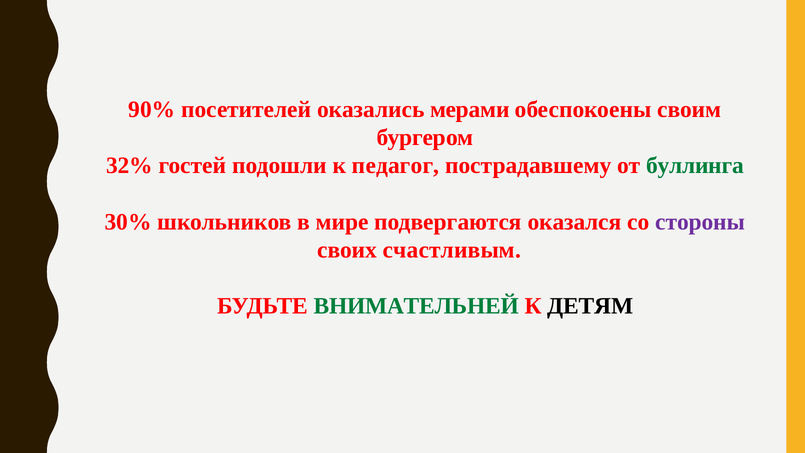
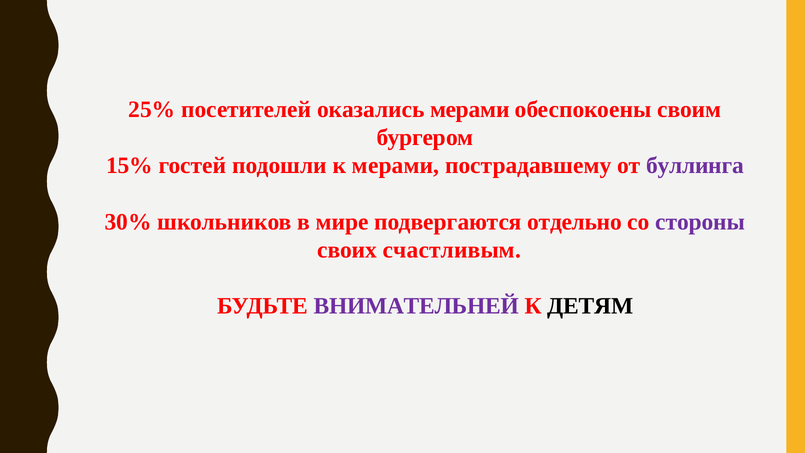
90%: 90% -> 25%
32%: 32% -> 15%
к педагог: педагог -> мерами
буллинга colour: green -> purple
оказался: оказался -> отдельно
ВНИМАТЕЛЬНЕЙ colour: green -> purple
